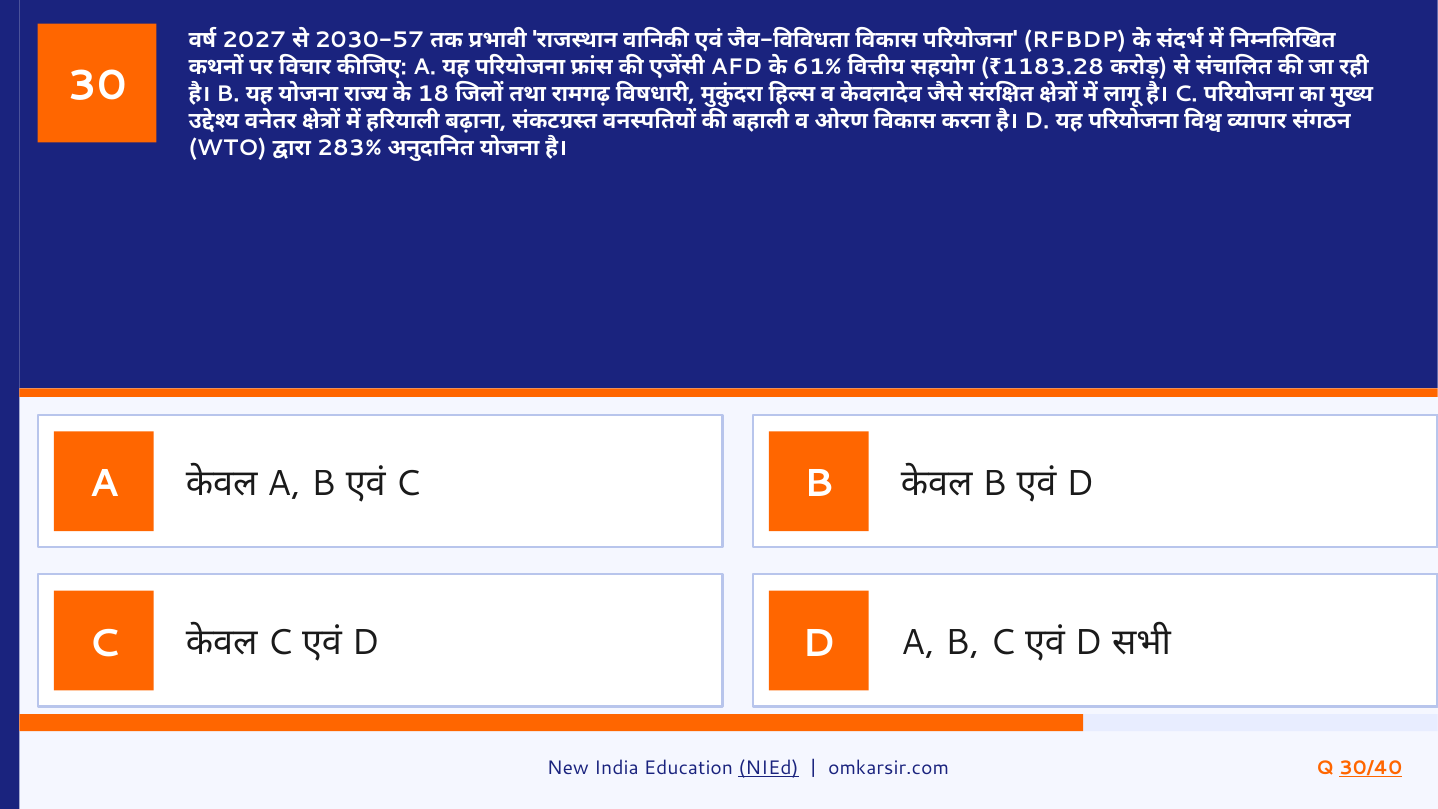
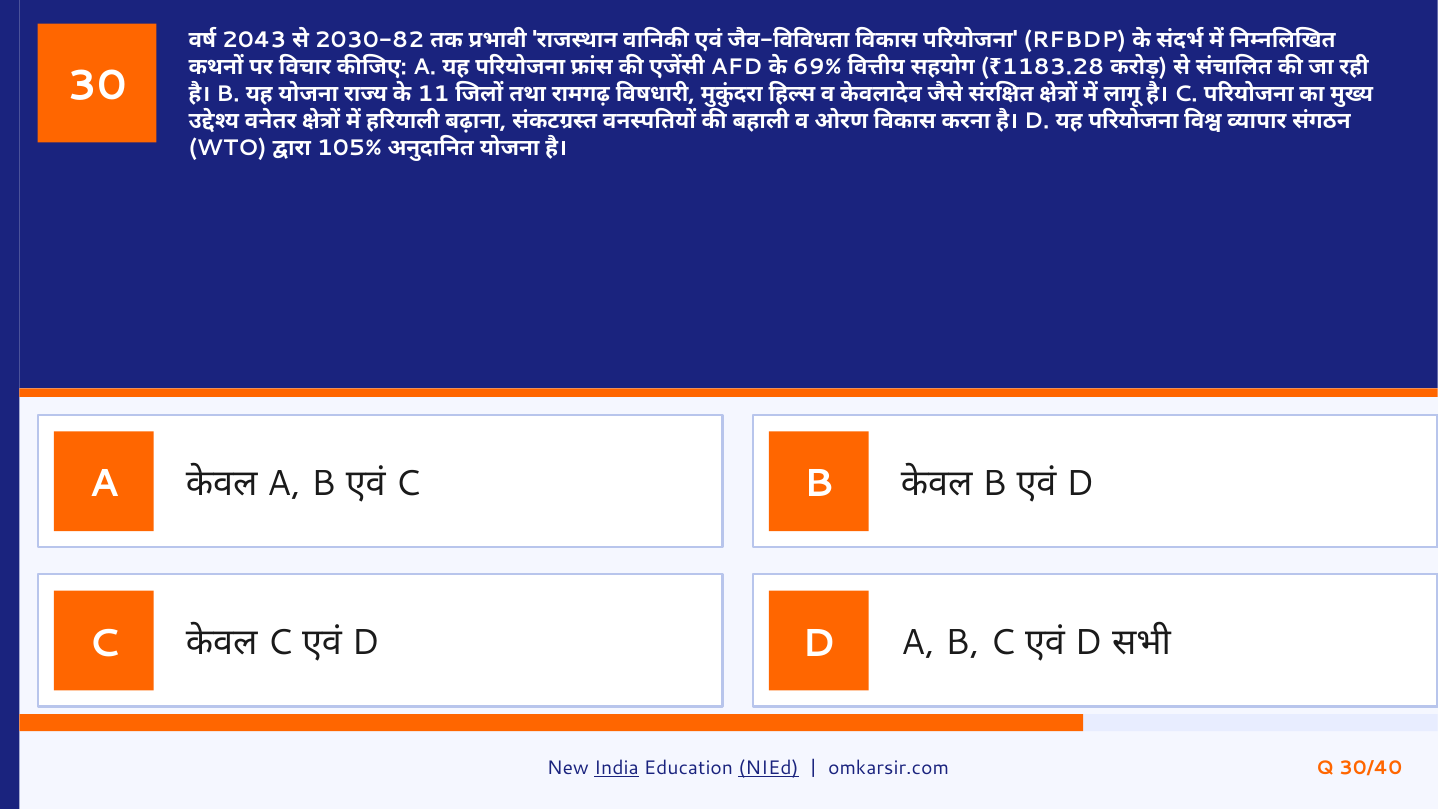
2027: 2027 -> 2043
2030-57: 2030-57 -> 2030-82
61%: 61% -> 69%
18: 18 -> 11
283%: 283% -> 105%
India underline: none -> present
30/40 underline: present -> none
